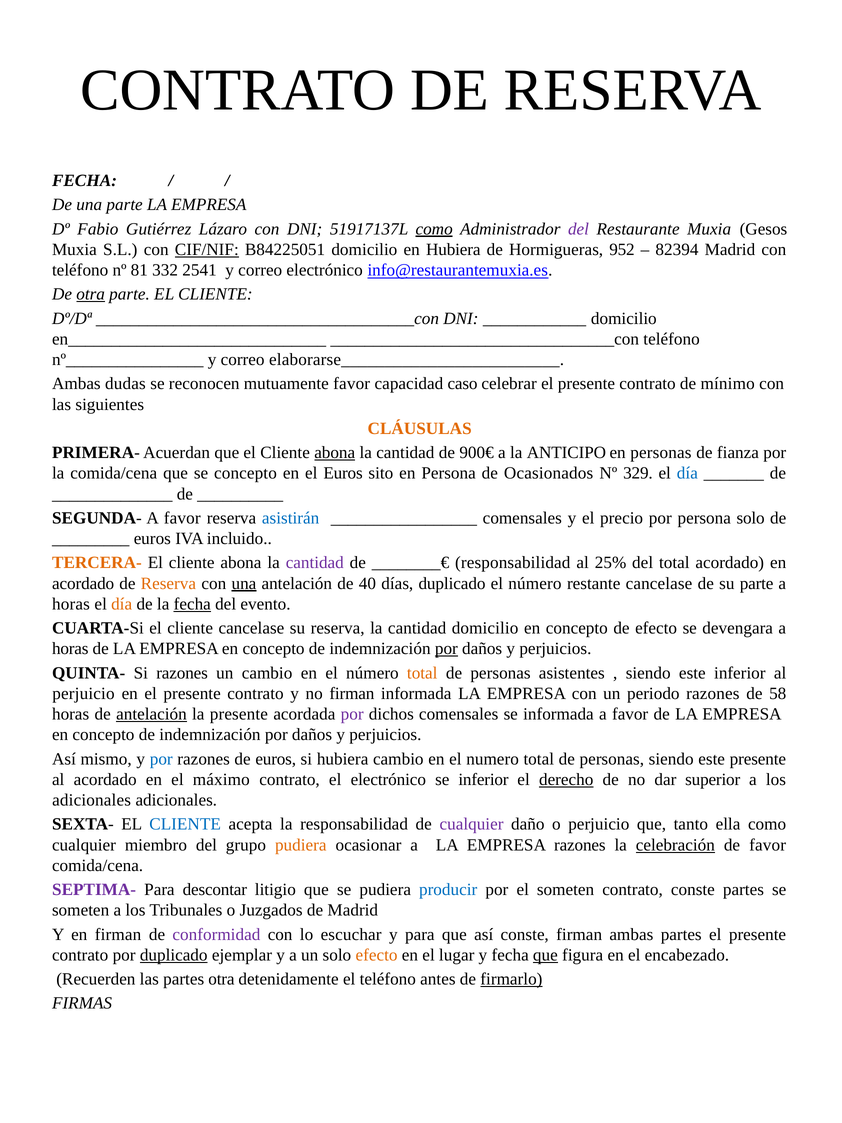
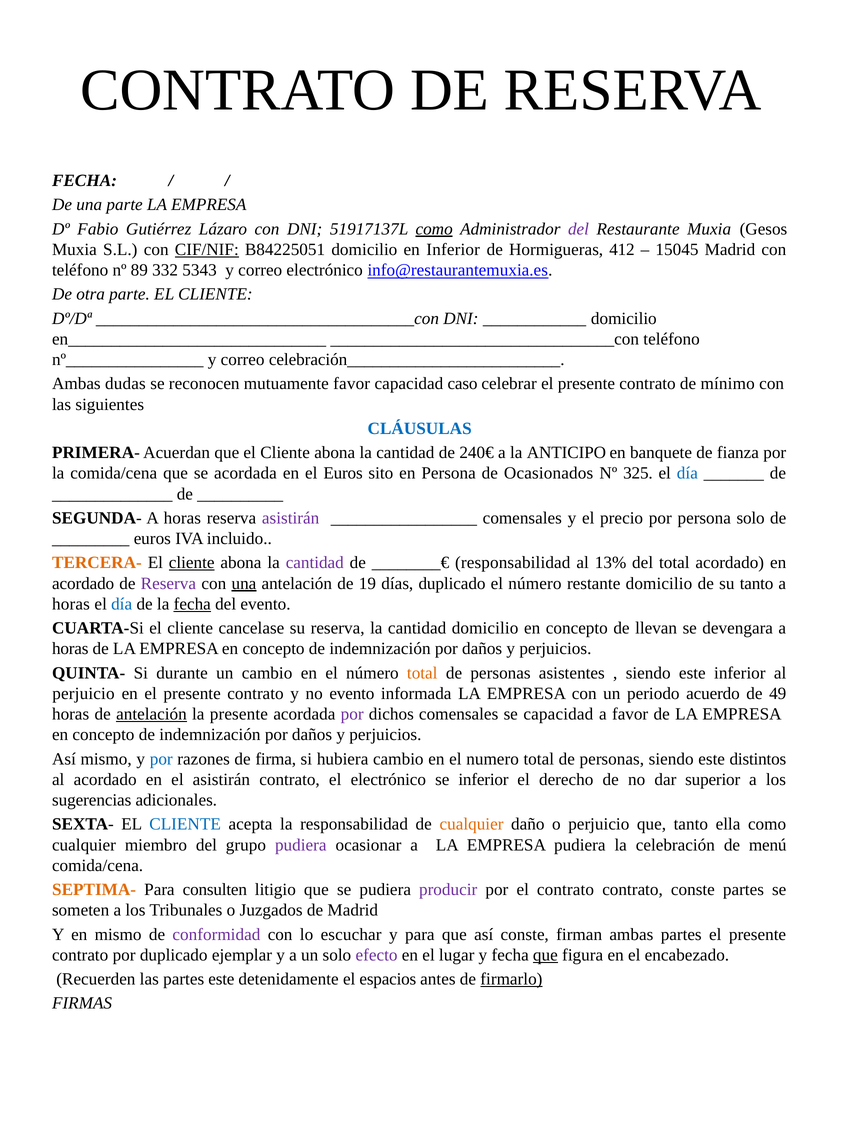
en Hubiera: Hubiera -> Inferior
952: 952 -> 412
82394: 82394 -> 15045
81: 81 -> 89
2541: 2541 -> 5343
otra at (91, 294) underline: present -> none
elaborarse_________________________: elaborarse_________________________ -> celebración_________________________
CLÁUSULAS colour: orange -> blue
abona at (335, 452) underline: present -> none
900€: 900€ -> 240€
en personas: personas -> banquete
se concepto: concepto -> acordada
329: 329 -> 325
SEGUNDA- A favor: favor -> horas
asistirán at (291, 518) colour: blue -> purple
cliente at (192, 563) underline: none -> present
25%: 25% -> 13%
Reserva at (168, 583) colour: orange -> purple
40: 40 -> 19
restante cancelase: cancelase -> domicilio
su parte: parte -> tanto
día at (122, 604) colour: orange -> blue
de efecto: efecto -> llevan
por at (446, 649) underline: present -> none
Si razones: razones -> durante
no firman: firman -> evento
periodo razones: razones -> acuerdo
58: 58 -> 49
se informada: informada -> capacidad
de euros: euros -> firma
este presente: presente -> distintos
el máximo: máximo -> asistirán
derecho underline: present -> none
adicionales at (92, 800): adicionales -> sugerencias
cualquier at (472, 824) colour: purple -> orange
pudiera at (301, 845) colour: orange -> purple
EMPRESA razones: razones -> pudiera
celebración underline: present -> none
de favor: favor -> menú
SEPTIMA- colour: purple -> orange
descontar: descontar -> consulten
producir colour: blue -> purple
el someten: someten -> contrato
en firman: firman -> mismo
duplicado at (174, 955) underline: present -> none
efecto at (376, 955) colour: orange -> purple
partes otra: otra -> este
el teléfono: teléfono -> espacios
